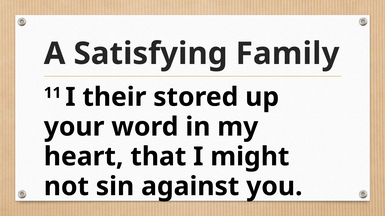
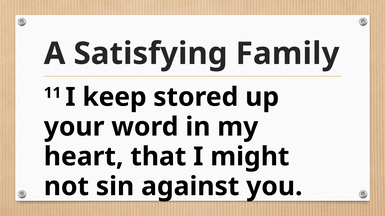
their: their -> keep
